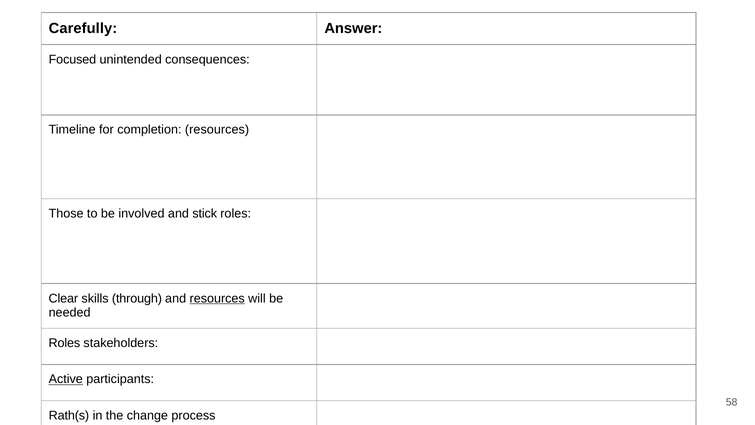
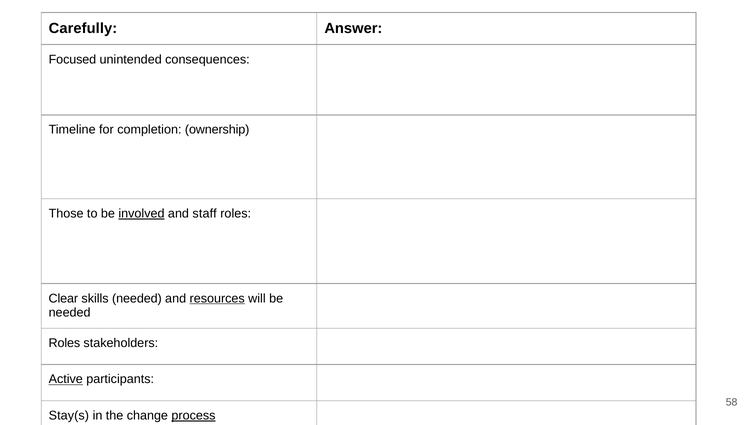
completion resources: resources -> ownership
involved underline: none -> present
stick: stick -> staff
skills through: through -> needed
Rath(s: Rath(s -> Stay(s
process underline: none -> present
